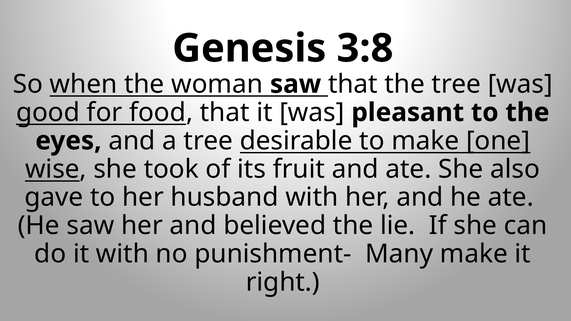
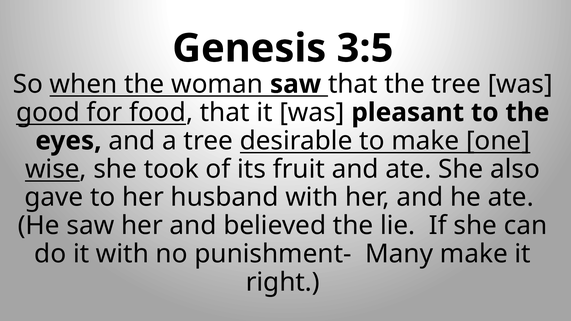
3:8: 3:8 -> 3:5
